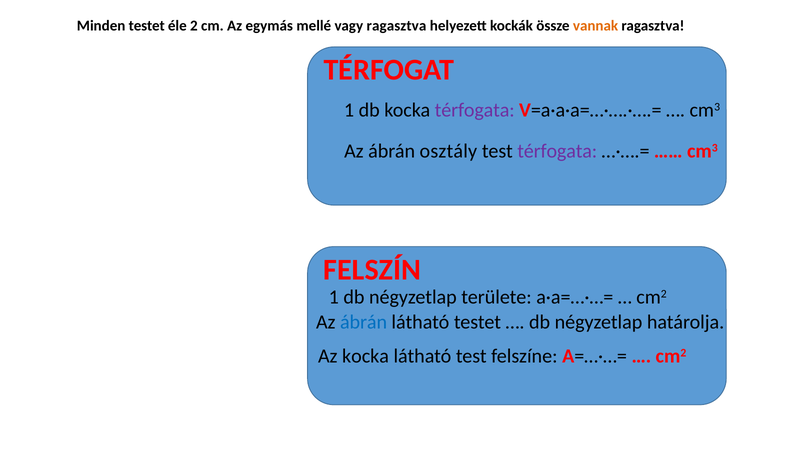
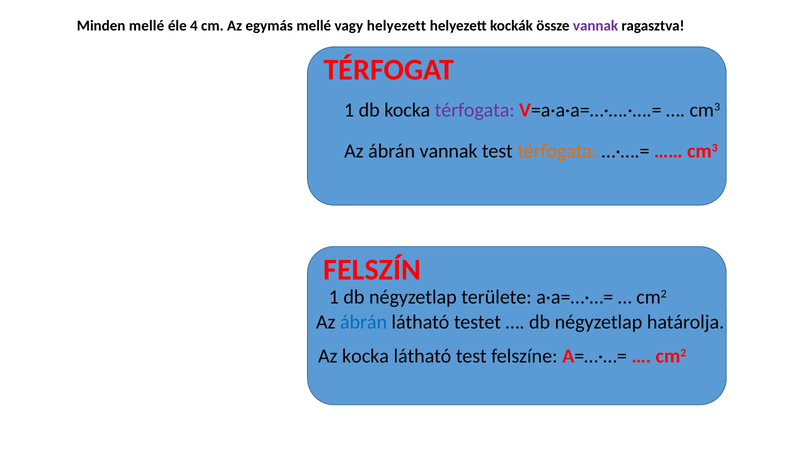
Minden testet: testet -> mellé
2: 2 -> 4
vagy ragasztva: ragasztva -> helyezett
vannak at (596, 26) colour: orange -> purple
ábrán osztály: osztály -> vannak
térfogata at (557, 151) colour: purple -> orange
